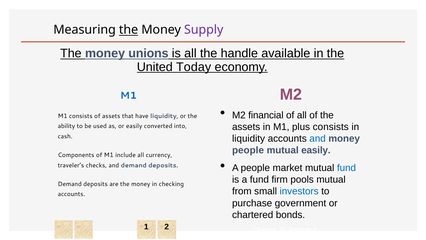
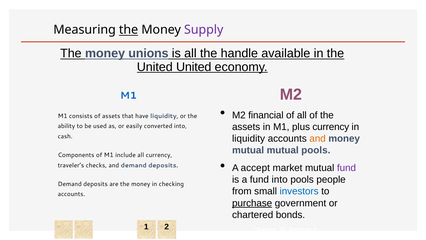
United Today: Today -> United
plus consists: consists -> currency
and at (318, 138) colour: blue -> orange
people at (248, 150): people -> mutual
mutual easily: easily -> pools
A people: people -> accept
fund at (346, 168) colour: blue -> purple
fund firm: firm -> into
pools mutual: mutual -> people
purchase underline: none -> present
